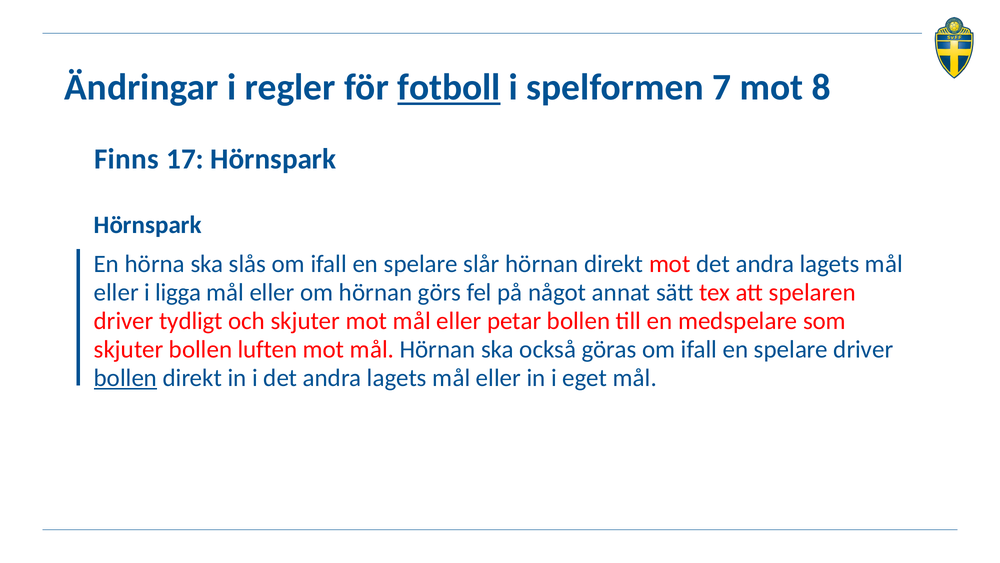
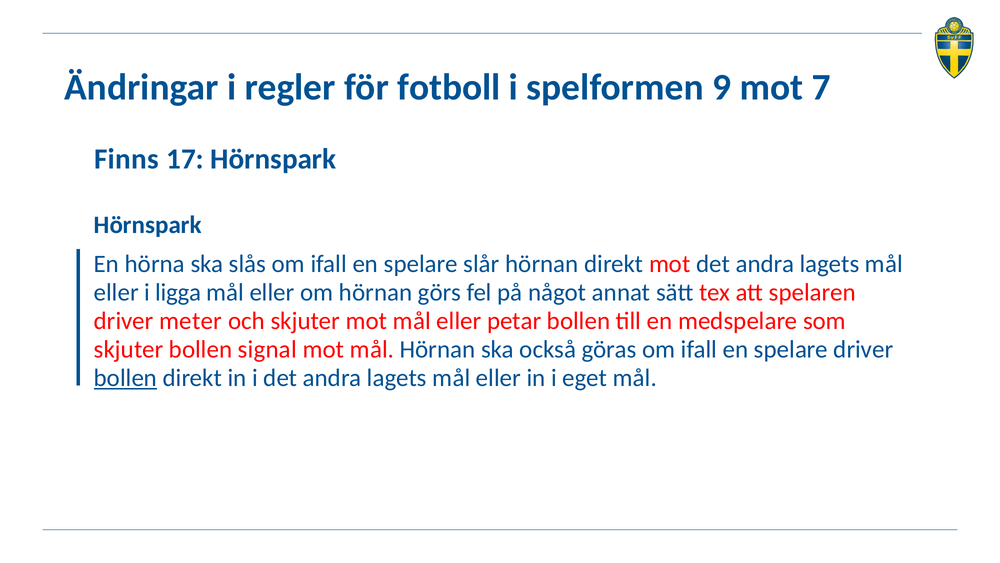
fotboll underline: present -> none
7: 7 -> 9
8: 8 -> 7
tydligt: tydligt -> meter
luften: luften -> signal
